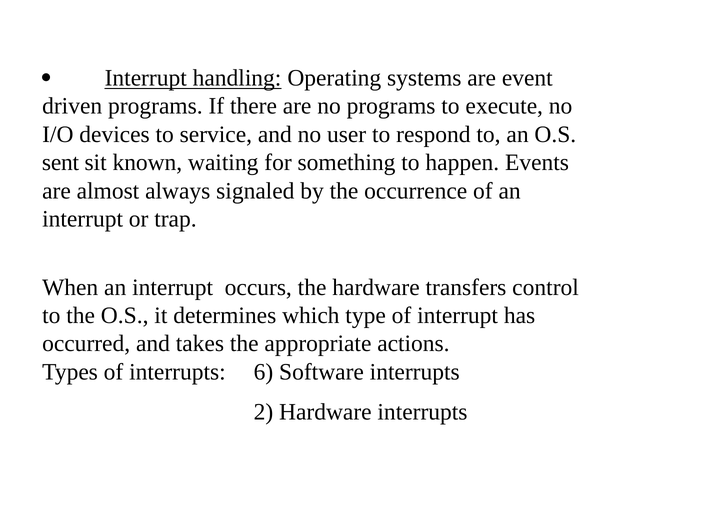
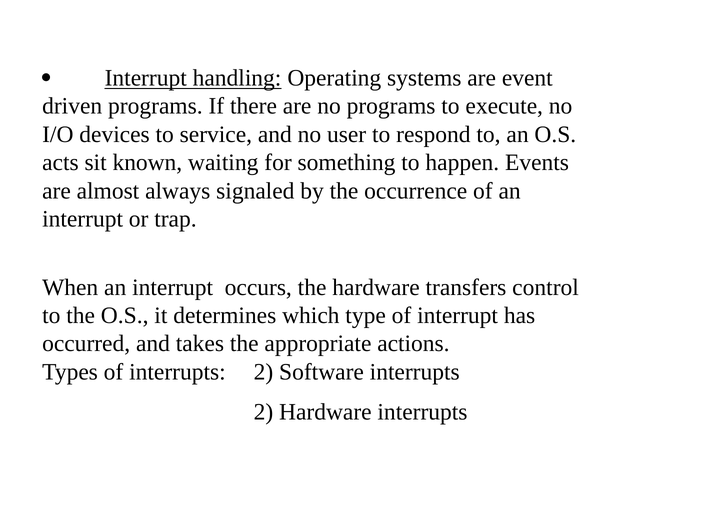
sent: sent -> acts
of interrupts 6: 6 -> 2
